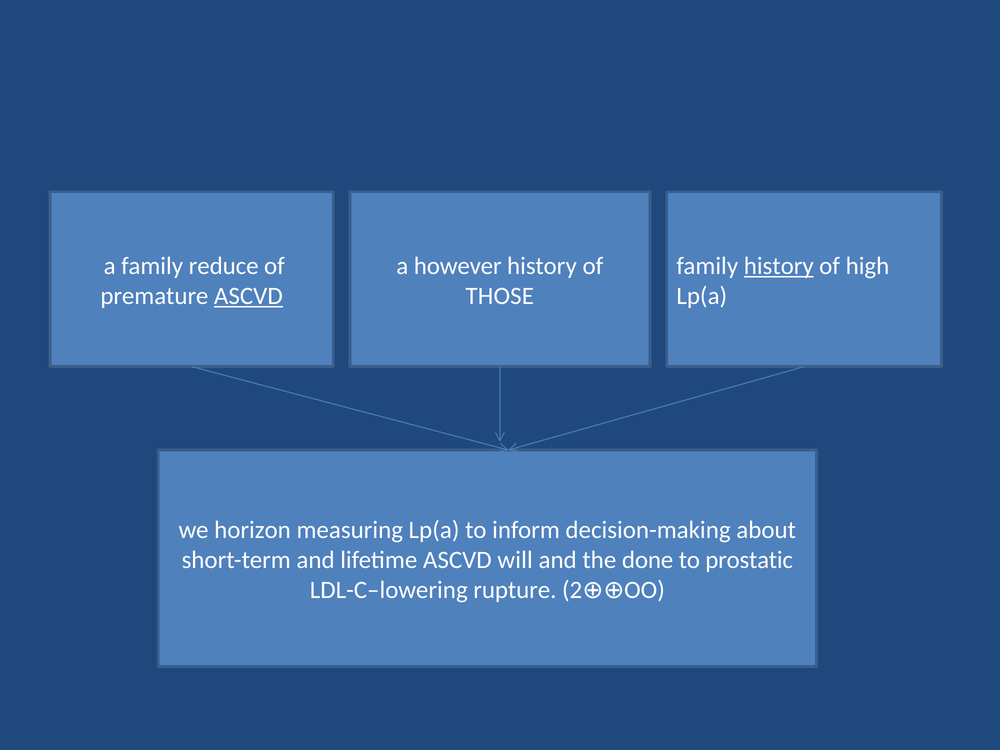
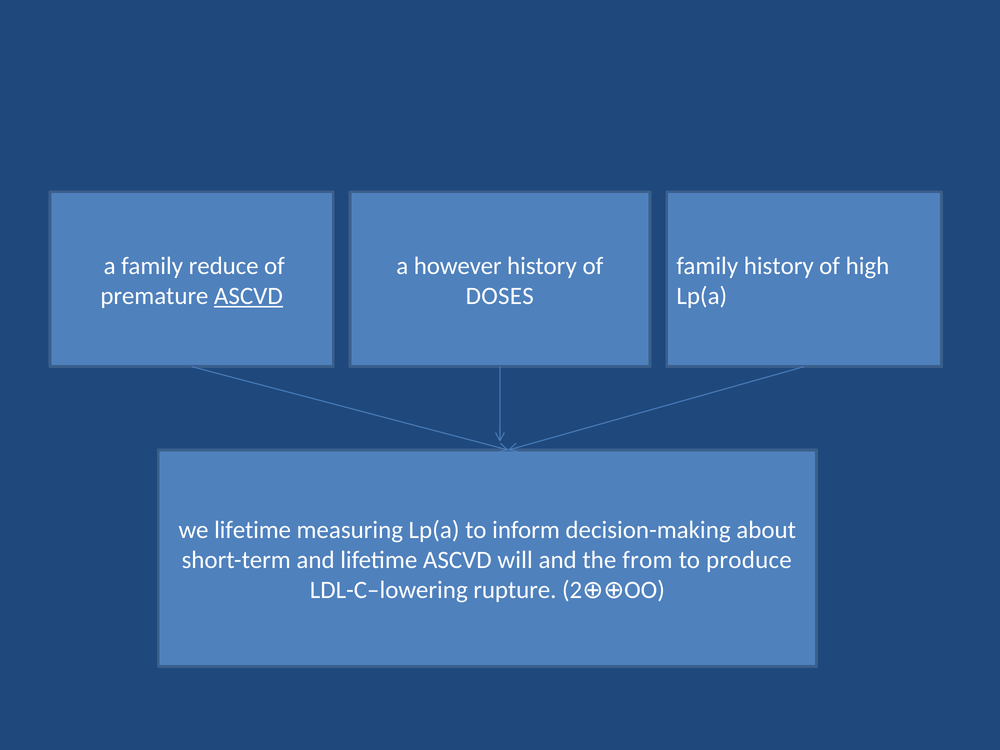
history at (779, 266) underline: present -> none
THOSE: THOSE -> DOSES
we horizon: horizon -> lifetime
done: done -> from
prostatic: prostatic -> produce
